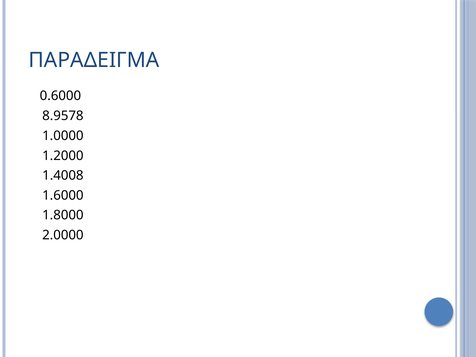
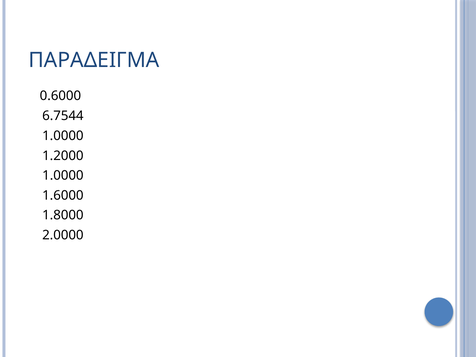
8.9578: 8.9578 -> 6.7544
1.4008 at (63, 176): 1.4008 -> 1.0000
